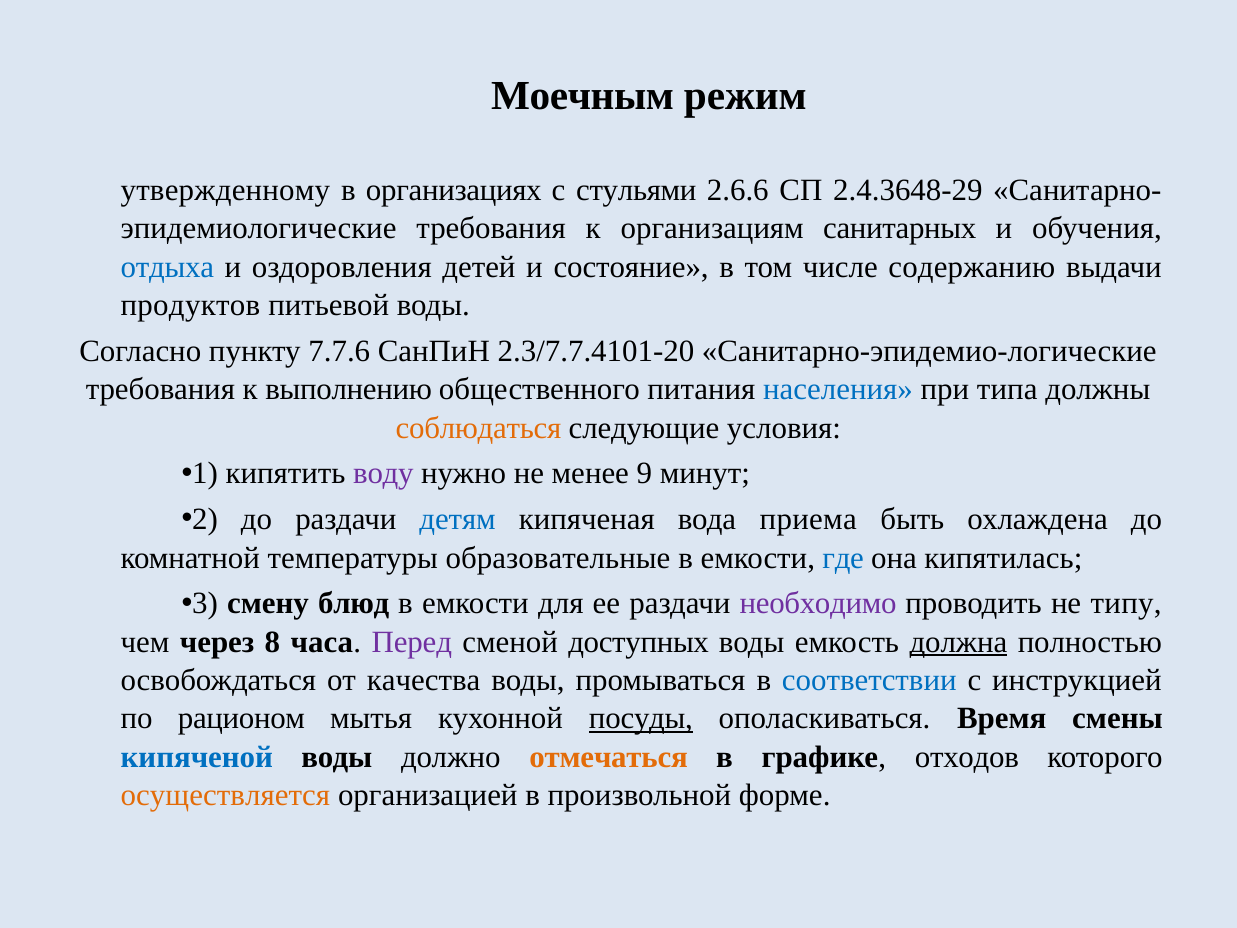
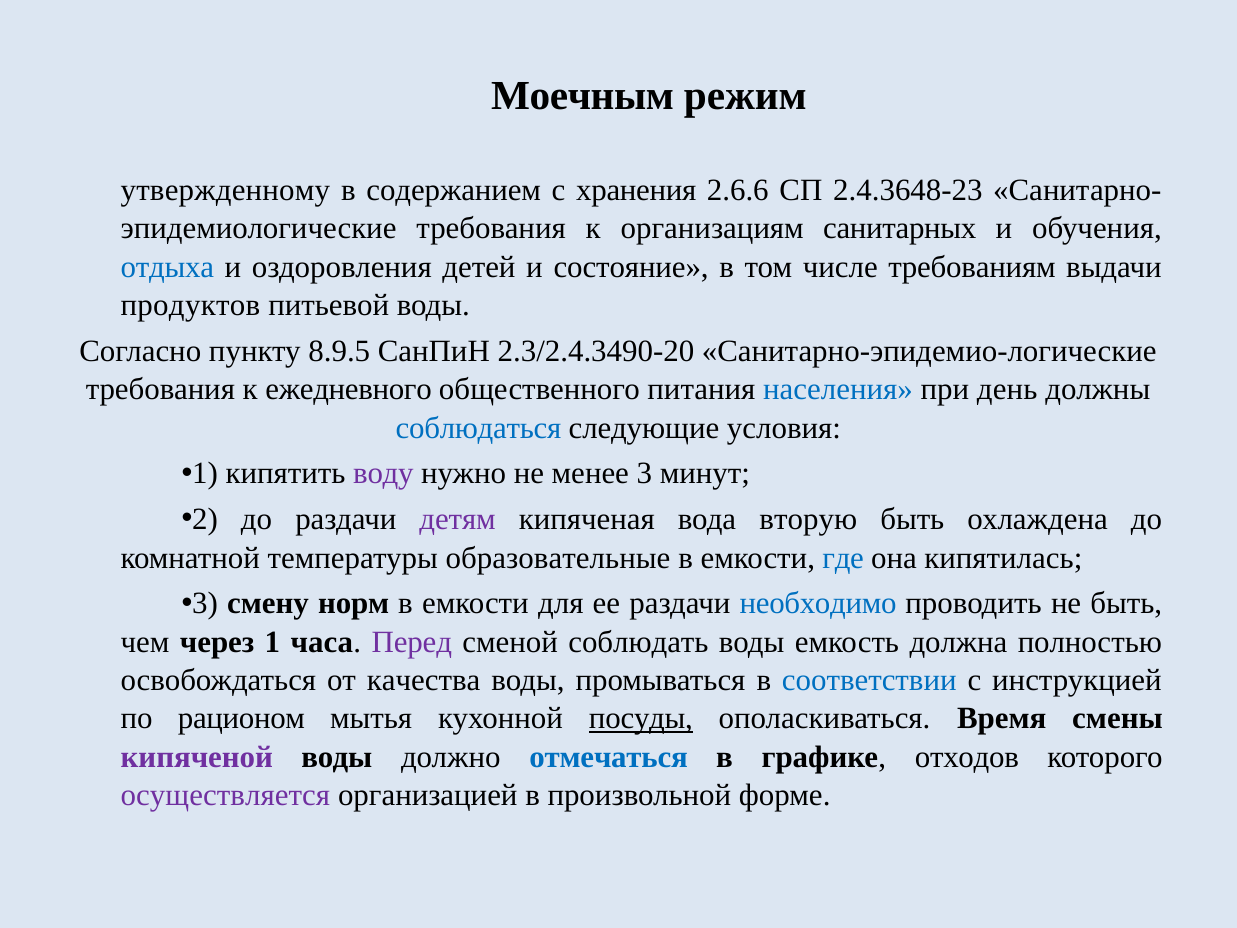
организациях: организациях -> содержанием
стульями: стульями -> хранения
2.4.3648-29: 2.4.3648-29 -> 2.4.3648-23
содержанию: содержанию -> требованиям
7.7.6: 7.7.6 -> 8.9.5
2.3/7.7.4101-20: 2.3/7.7.4101-20 -> 2.3/2.4.3490-20
выполнению: выполнению -> ежедневного
типа: типа -> день
соблюдаться colour: orange -> blue
9: 9 -> 3
детям colour: blue -> purple
приема: приема -> вторую
блюд: блюд -> норм
необходимо colour: purple -> blue
не типу: типу -> быть
8: 8 -> 1
доступных: доступных -> соблюдать
должна underline: present -> none
кипяченой colour: blue -> purple
отмечаться colour: orange -> blue
осуществляется colour: orange -> purple
